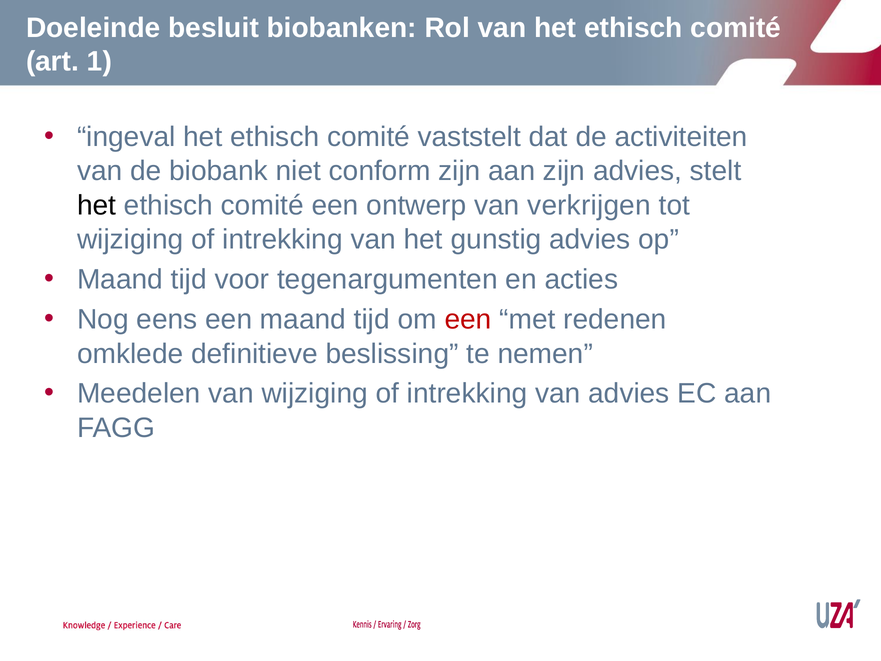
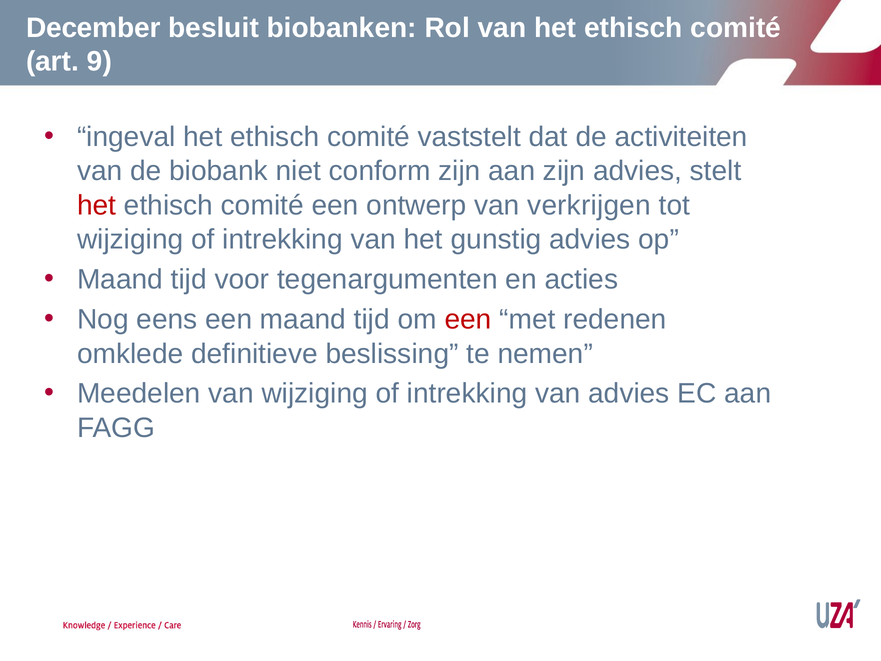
Doeleinde: Doeleinde -> December
1: 1 -> 9
het at (97, 205) colour: black -> red
